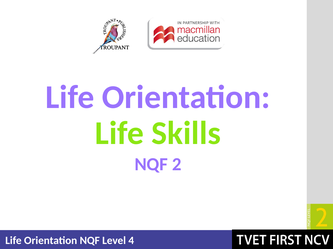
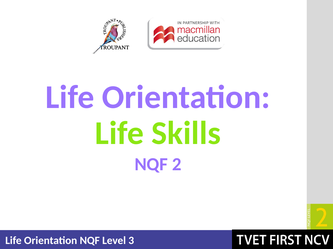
4: 4 -> 3
